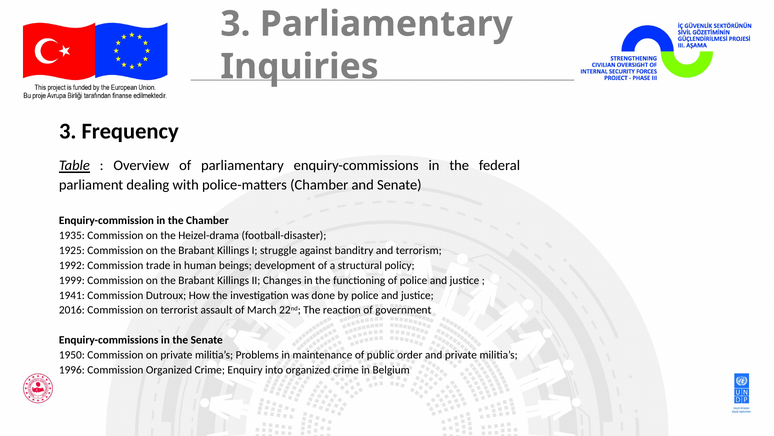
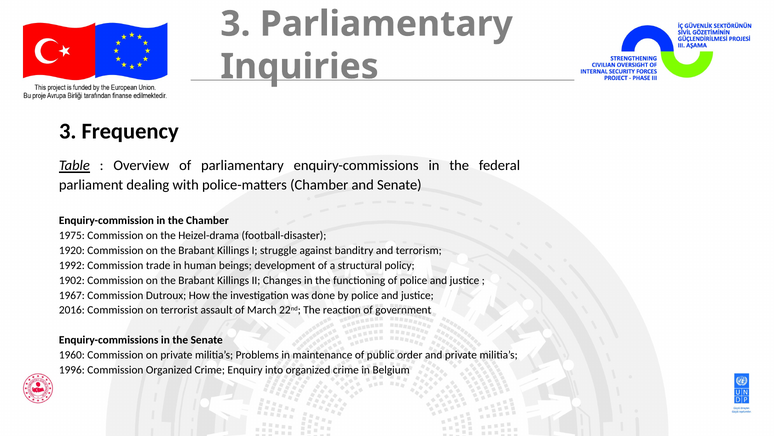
1935: 1935 -> 1975
1925: 1925 -> 1920
1999: 1999 -> 1902
1941: 1941 -> 1967
1950: 1950 -> 1960
